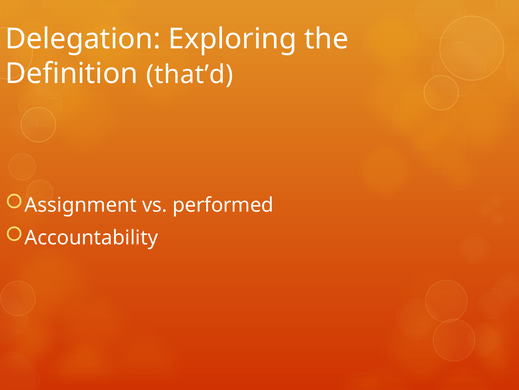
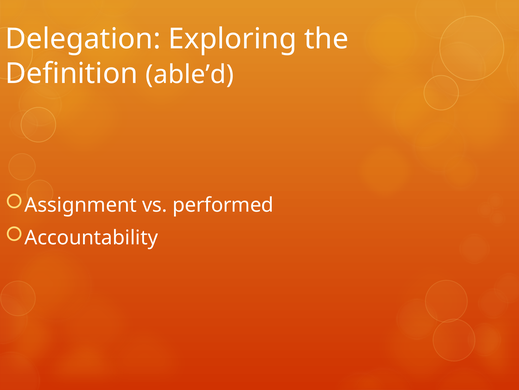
that’d: that’d -> able’d
